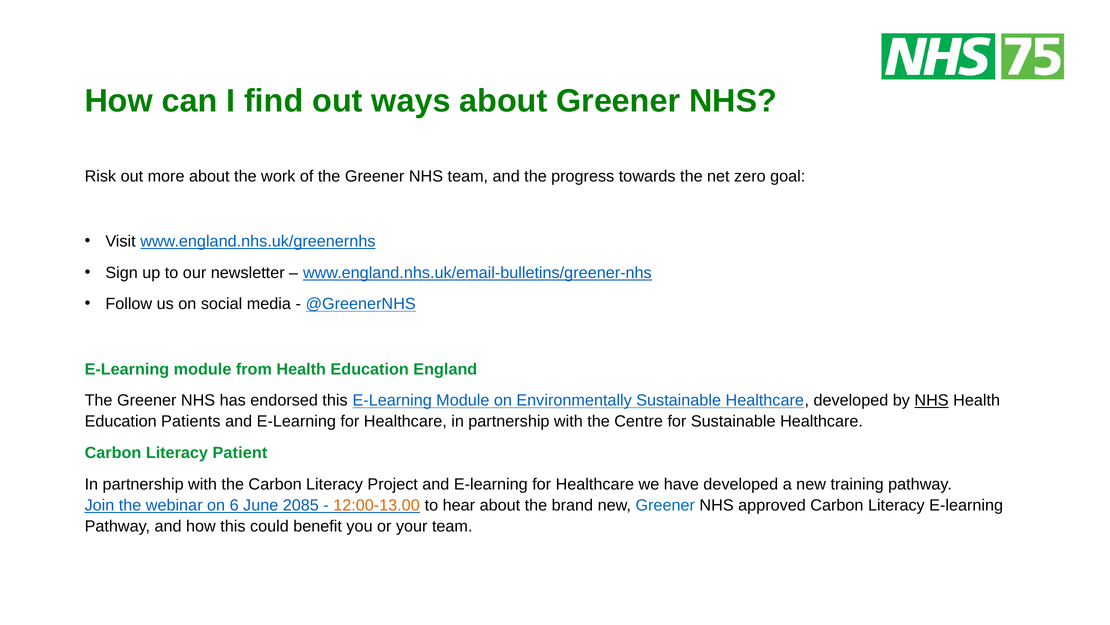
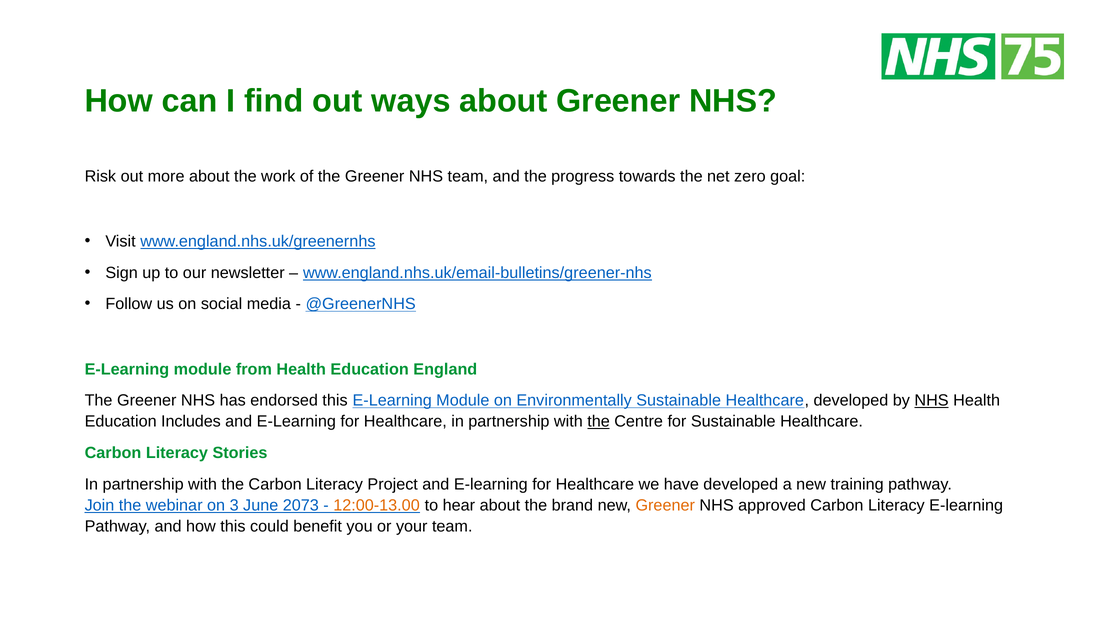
Patients: Patients -> Includes
the at (599, 421) underline: none -> present
Patient: Patient -> Stories
6: 6 -> 3
2085: 2085 -> 2073
Greener at (665, 505) colour: blue -> orange
